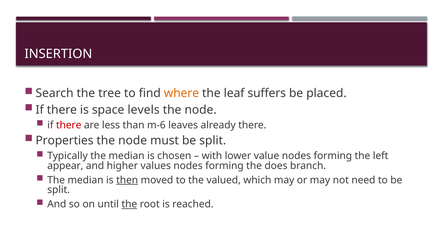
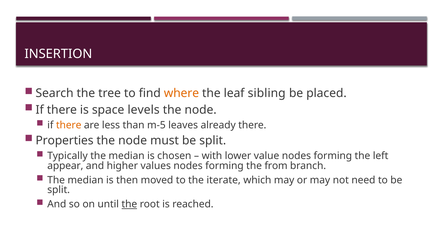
suffers: suffers -> sibling
there at (69, 125) colour: red -> orange
m-6: m-6 -> m-5
does: does -> from
then underline: present -> none
valued: valued -> iterate
